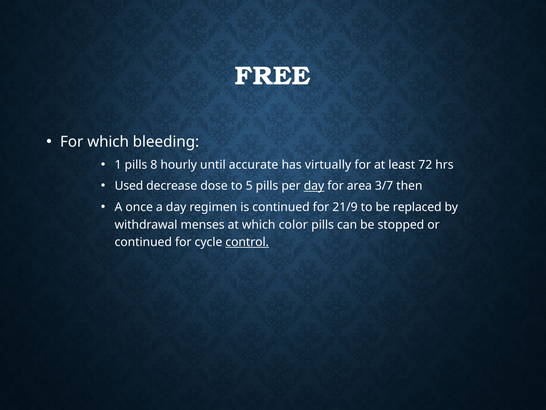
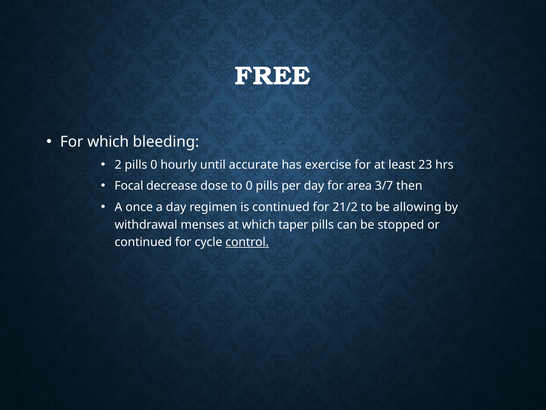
1: 1 -> 2
pills 8: 8 -> 0
virtually: virtually -> exercise
72: 72 -> 23
Used: Used -> Focal
to 5: 5 -> 0
day at (314, 186) underline: present -> none
21/9: 21/9 -> 21/2
replaced: replaced -> allowing
color: color -> taper
